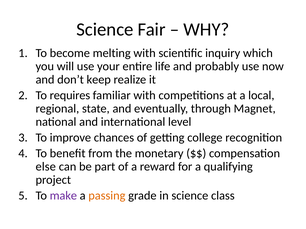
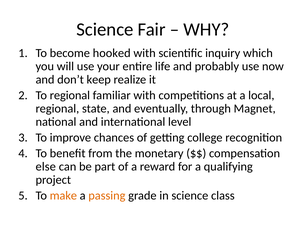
melting: melting -> hooked
To requires: requires -> regional
make colour: purple -> orange
